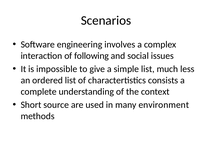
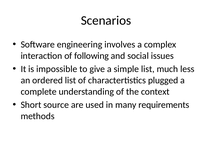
consists: consists -> plugged
environment: environment -> requirements
